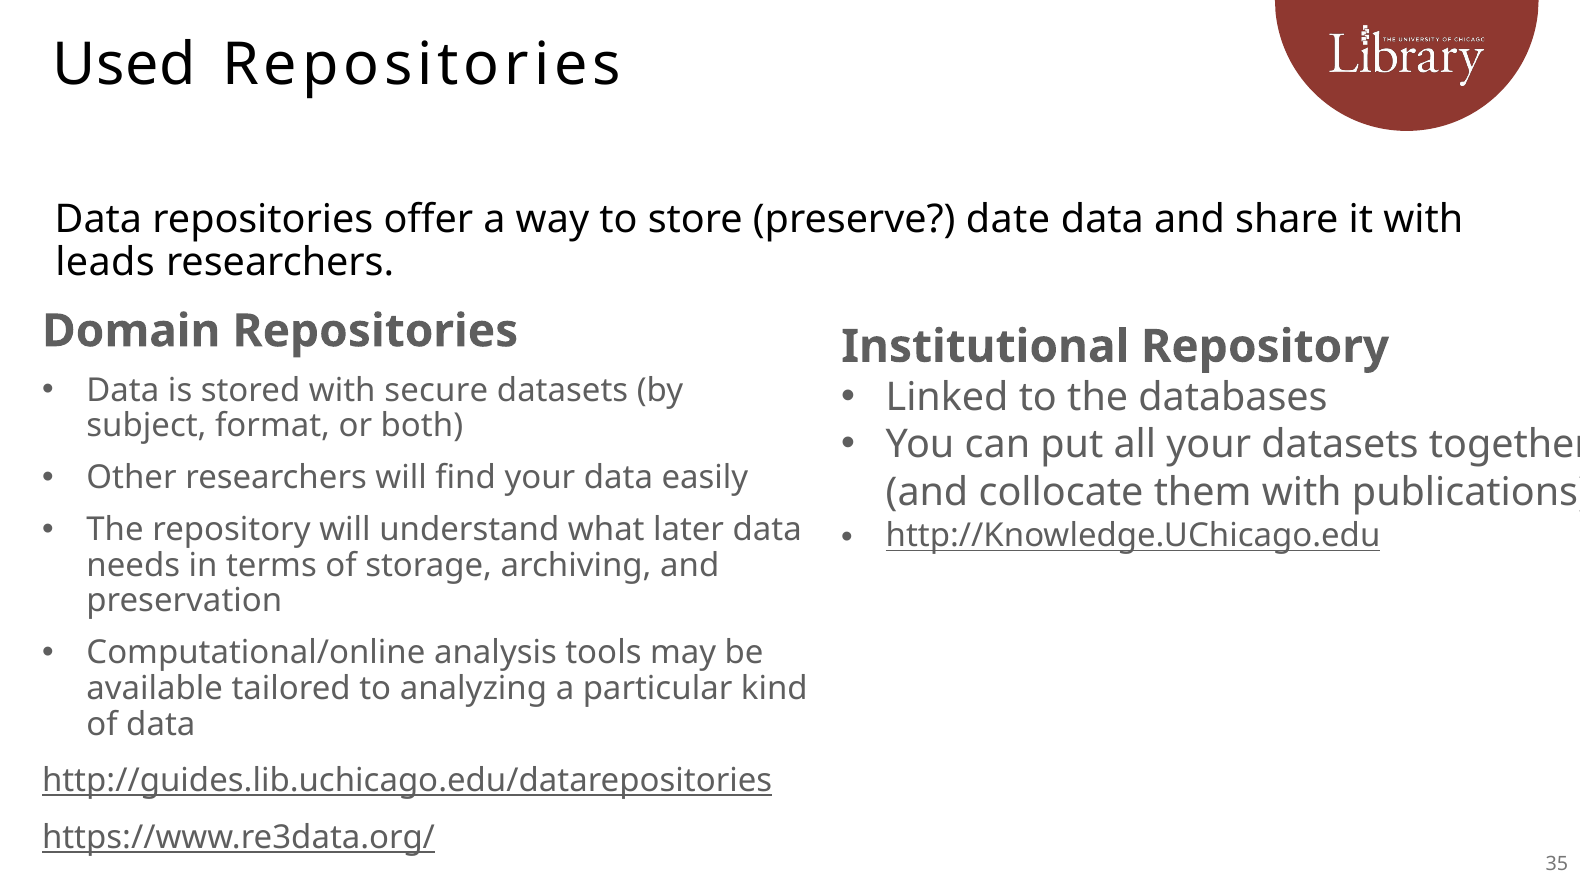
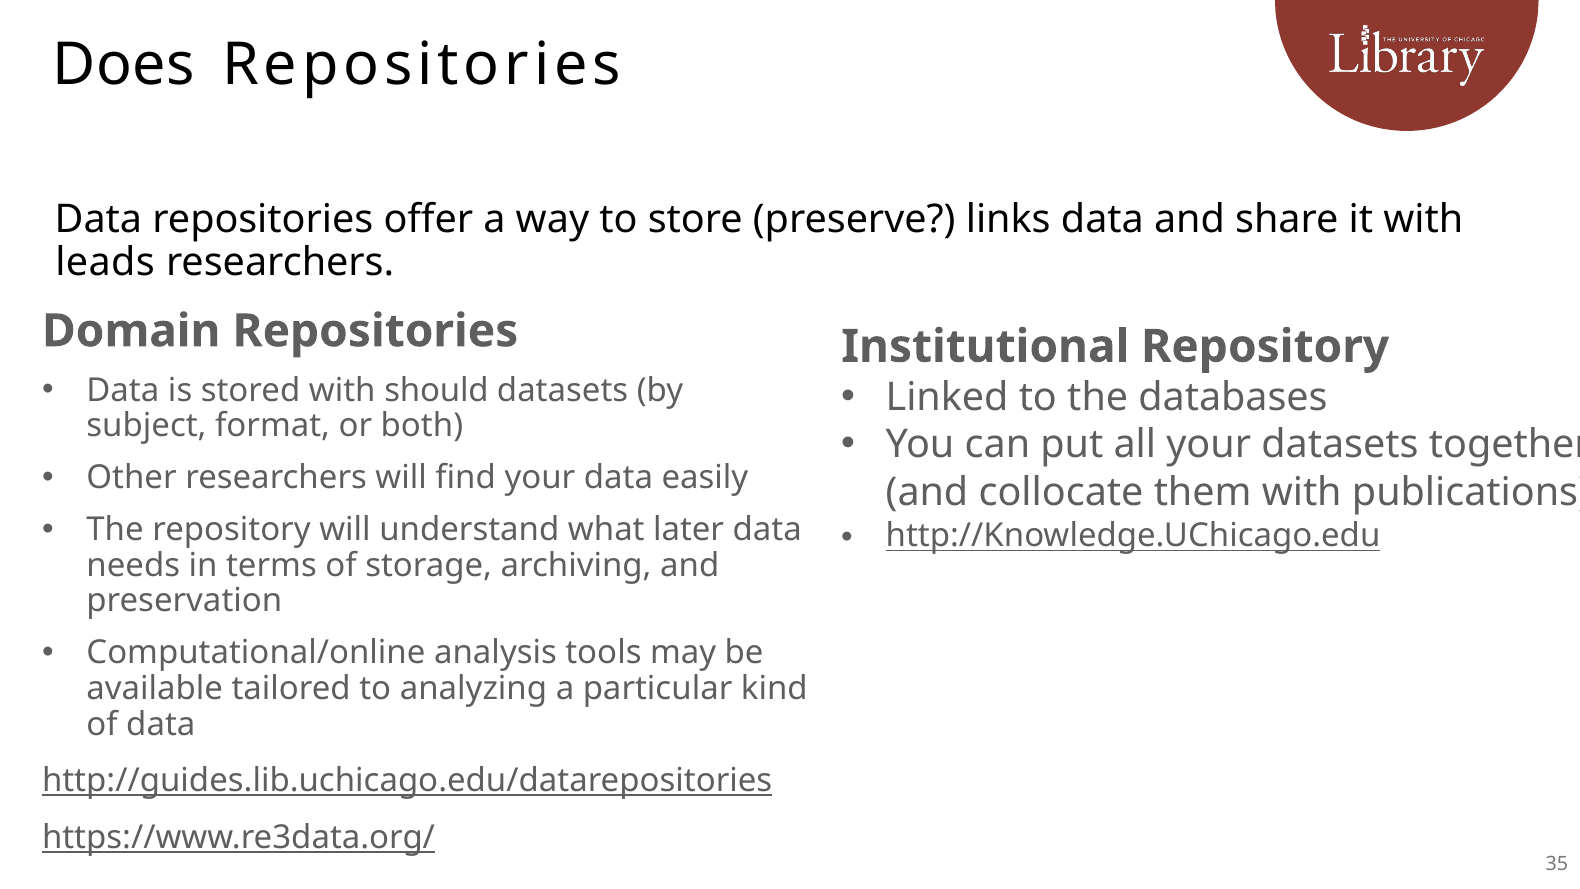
Used: Used -> Does
date: date -> links
secure: secure -> should
